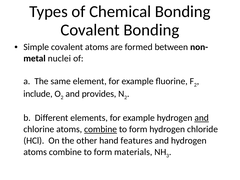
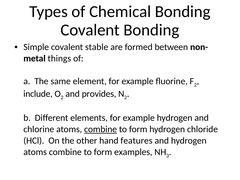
covalent atoms: atoms -> stable
nuclei: nuclei -> things
and at (202, 118) underline: present -> none
materials: materials -> examples
